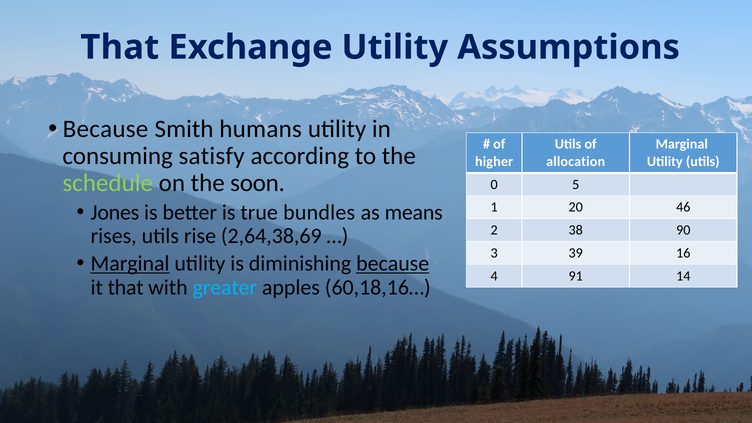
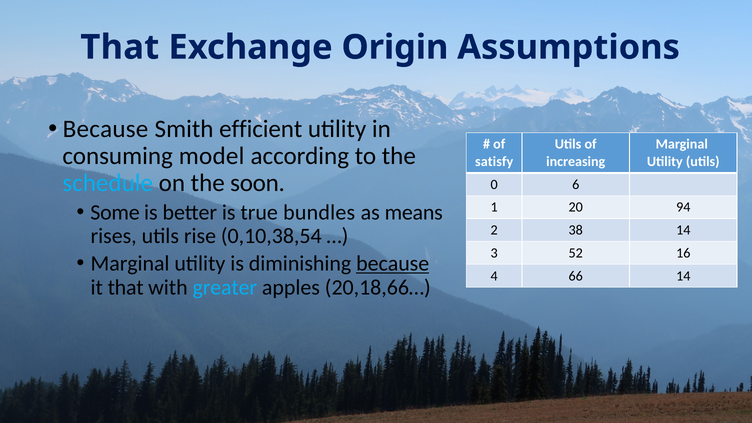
Exchange Utility: Utility -> Origin
humans: humans -> efficient
satisfy: satisfy -> model
higher: higher -> satisfy
allocation: allocation -> increasing
schedule colour: light green -> light blue
5: 5 -> 6
Jones: Jones -> Some
46: 46 -> 94
38 90: 90 -> 14
2,64,38,69: 2,64,38,69 -> 0,10,38,54
39: 39 -> 52
Marginal at (130, 264) underline: present -> none
91: 91 -> 66
60,18,16…: 60,18,16… -> 20,18,66…
